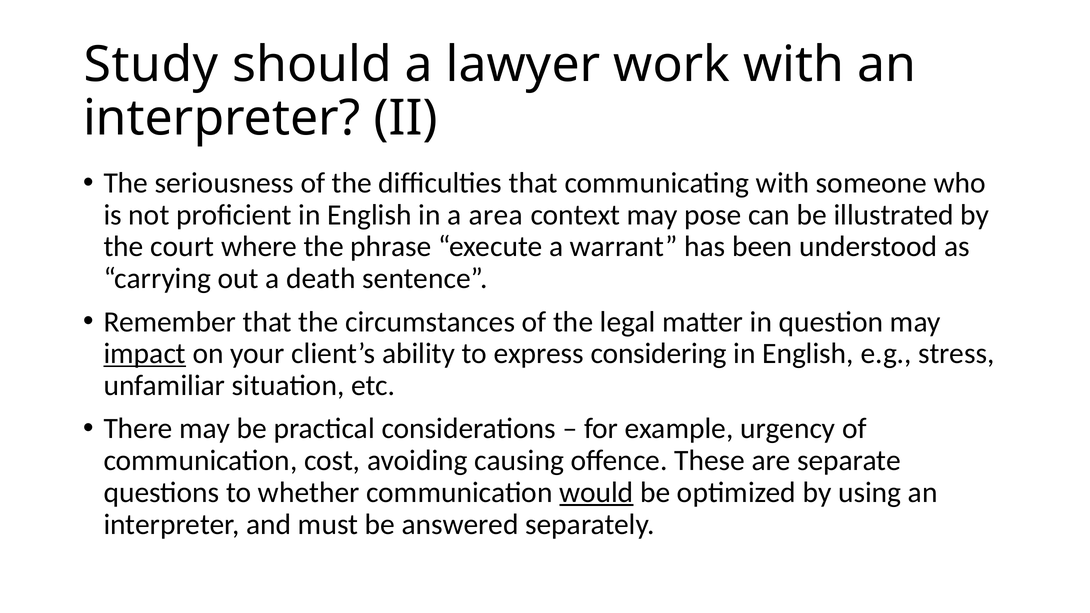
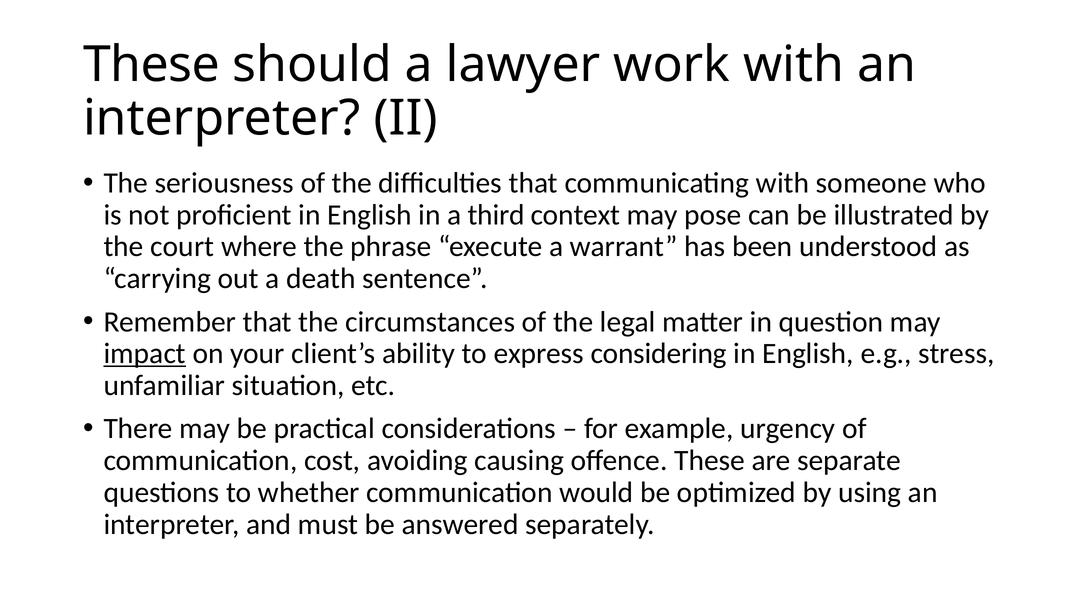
Study at (151, 65): Study -> These
area: area -> third
would underline: present -> none
